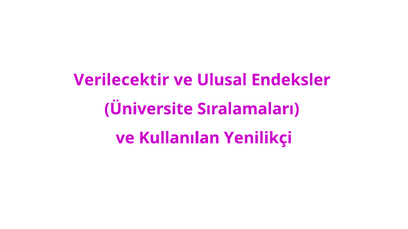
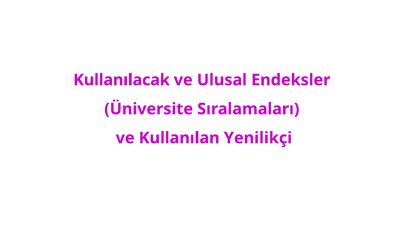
Verilecektir: Verilecektir -> Kullanılacak
